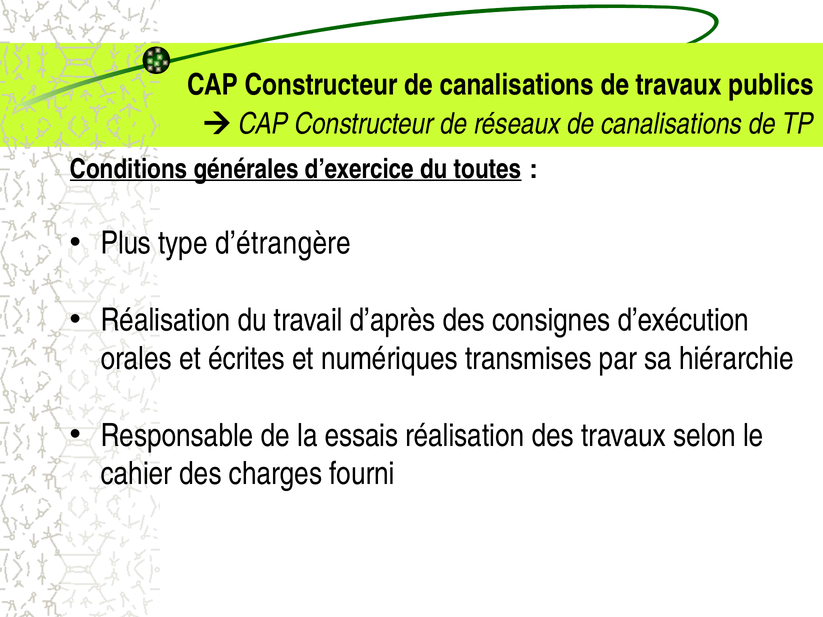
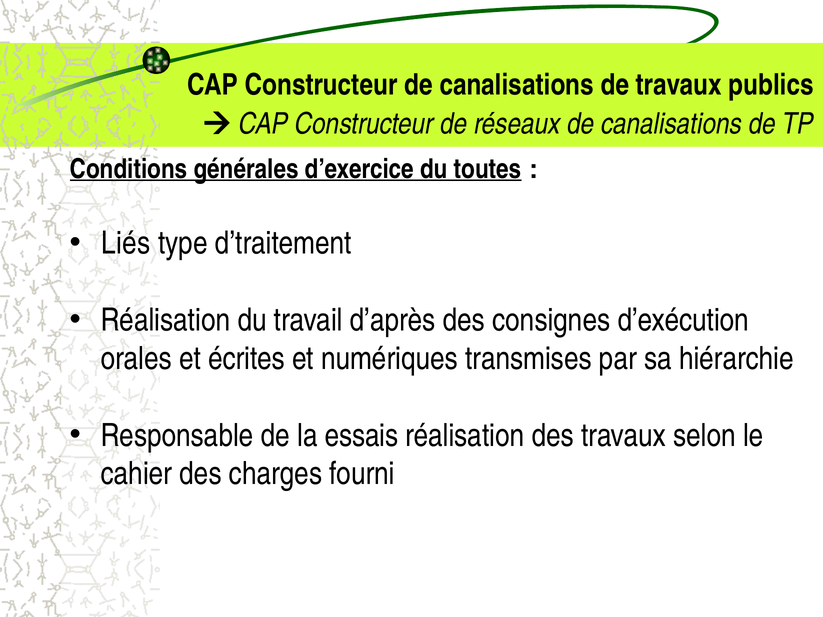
Plus: Plus -> Liés
d’étrangère: d’étrangère -> d’traitement
